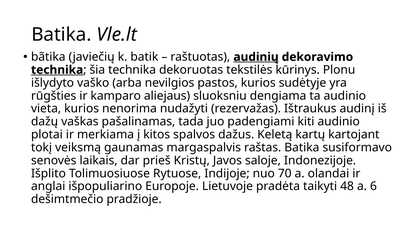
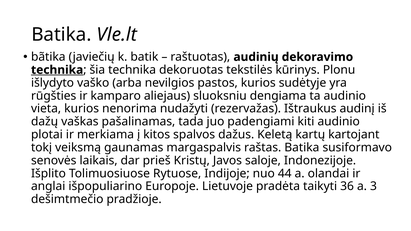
audinių underline: present -> none
70: 70 -> 44
48: 48 -> 36
6: 6 -> 3
